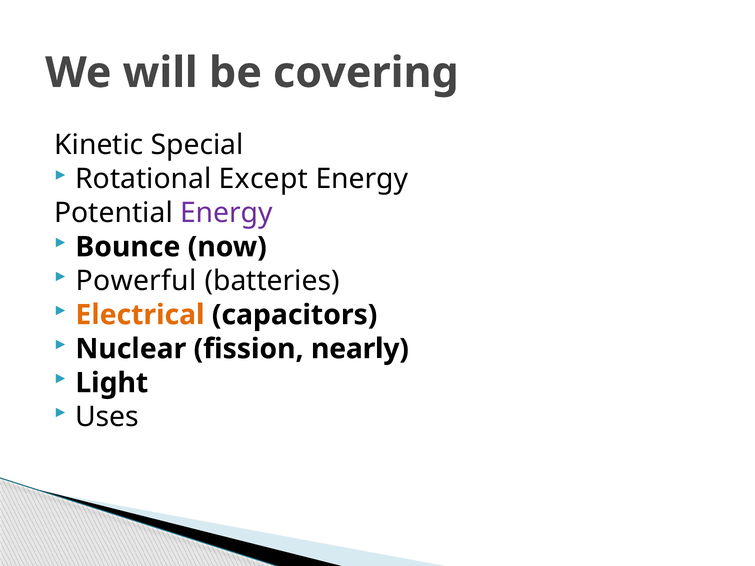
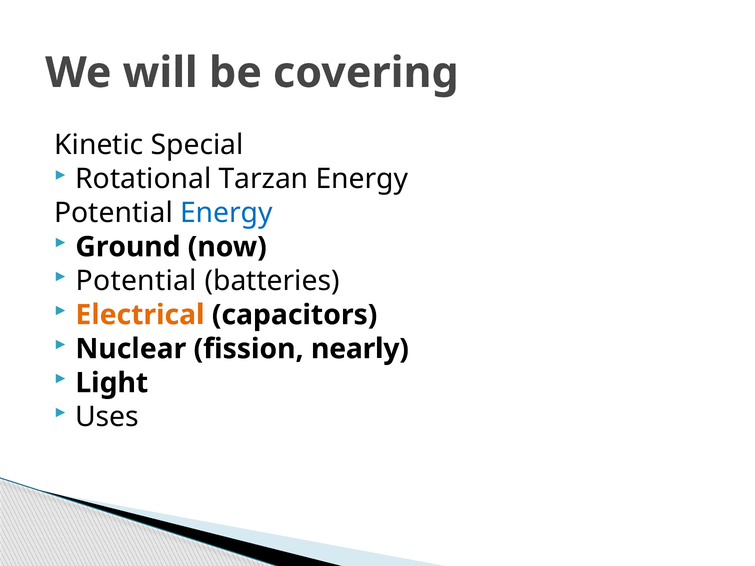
Except: Except -> Tarzan
Energy at (226, 213) colour: purple -> blue
Bounce: Bounce -> Ground
Powerful at (136, 281): Powerful -> Potential
